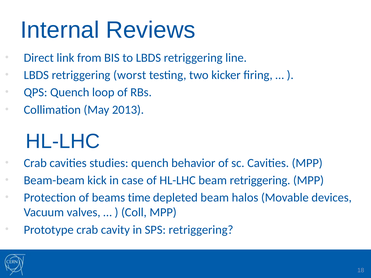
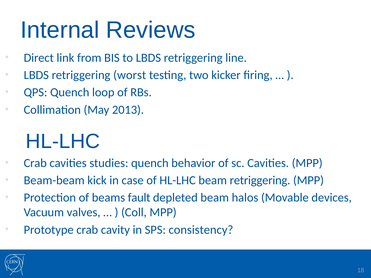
time: time -> fault
SPS retriggering: retriggering -> consistency
